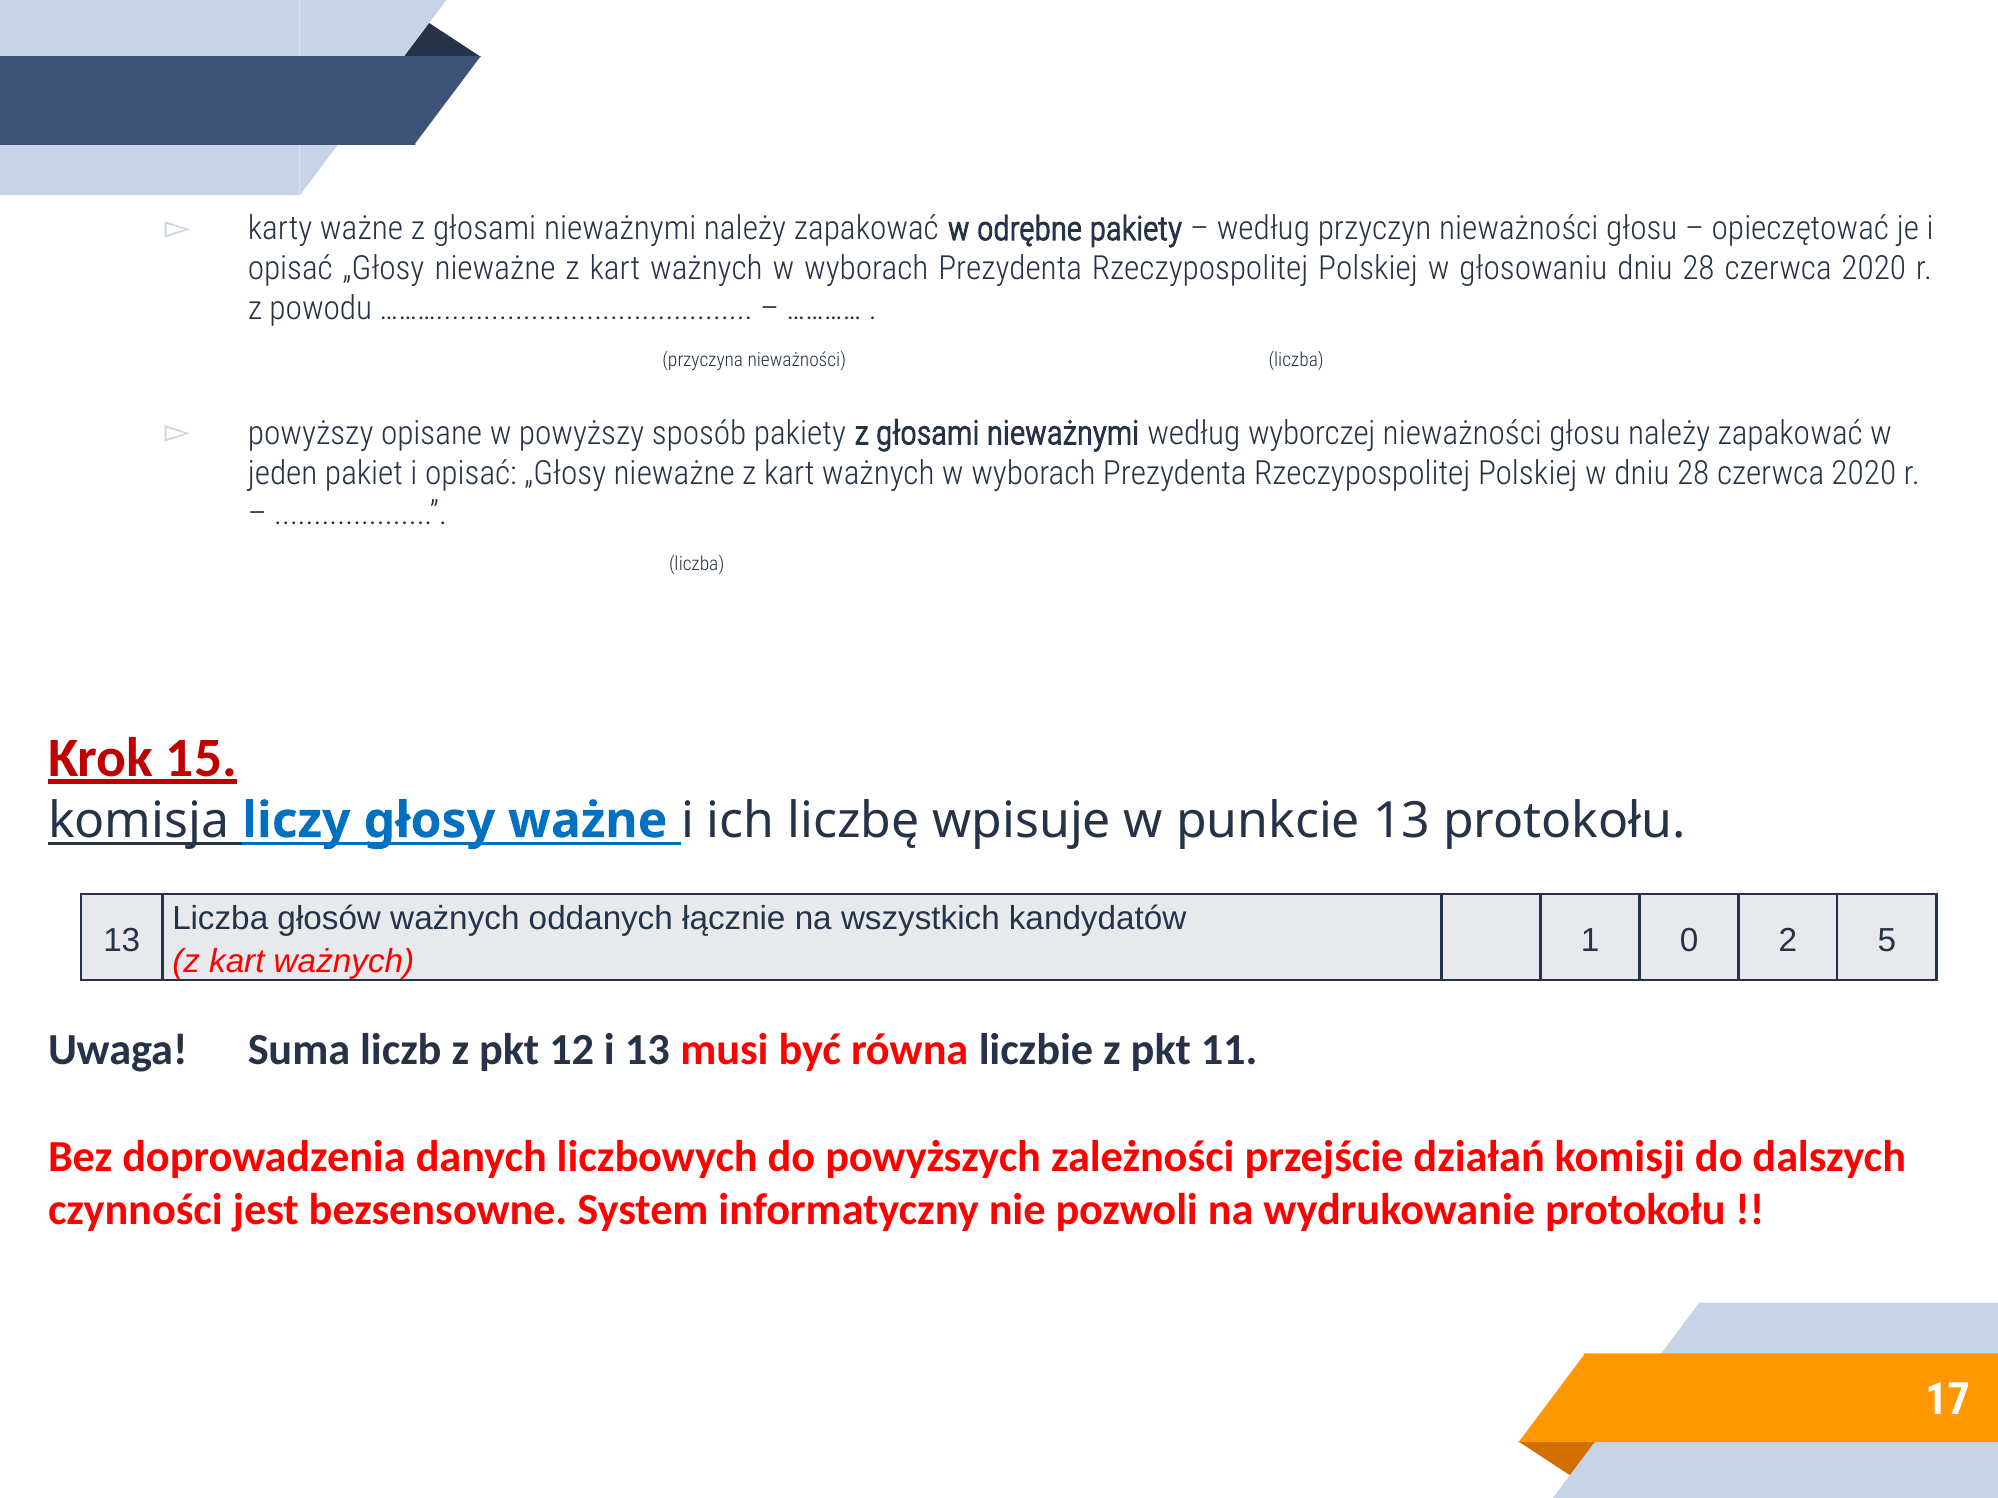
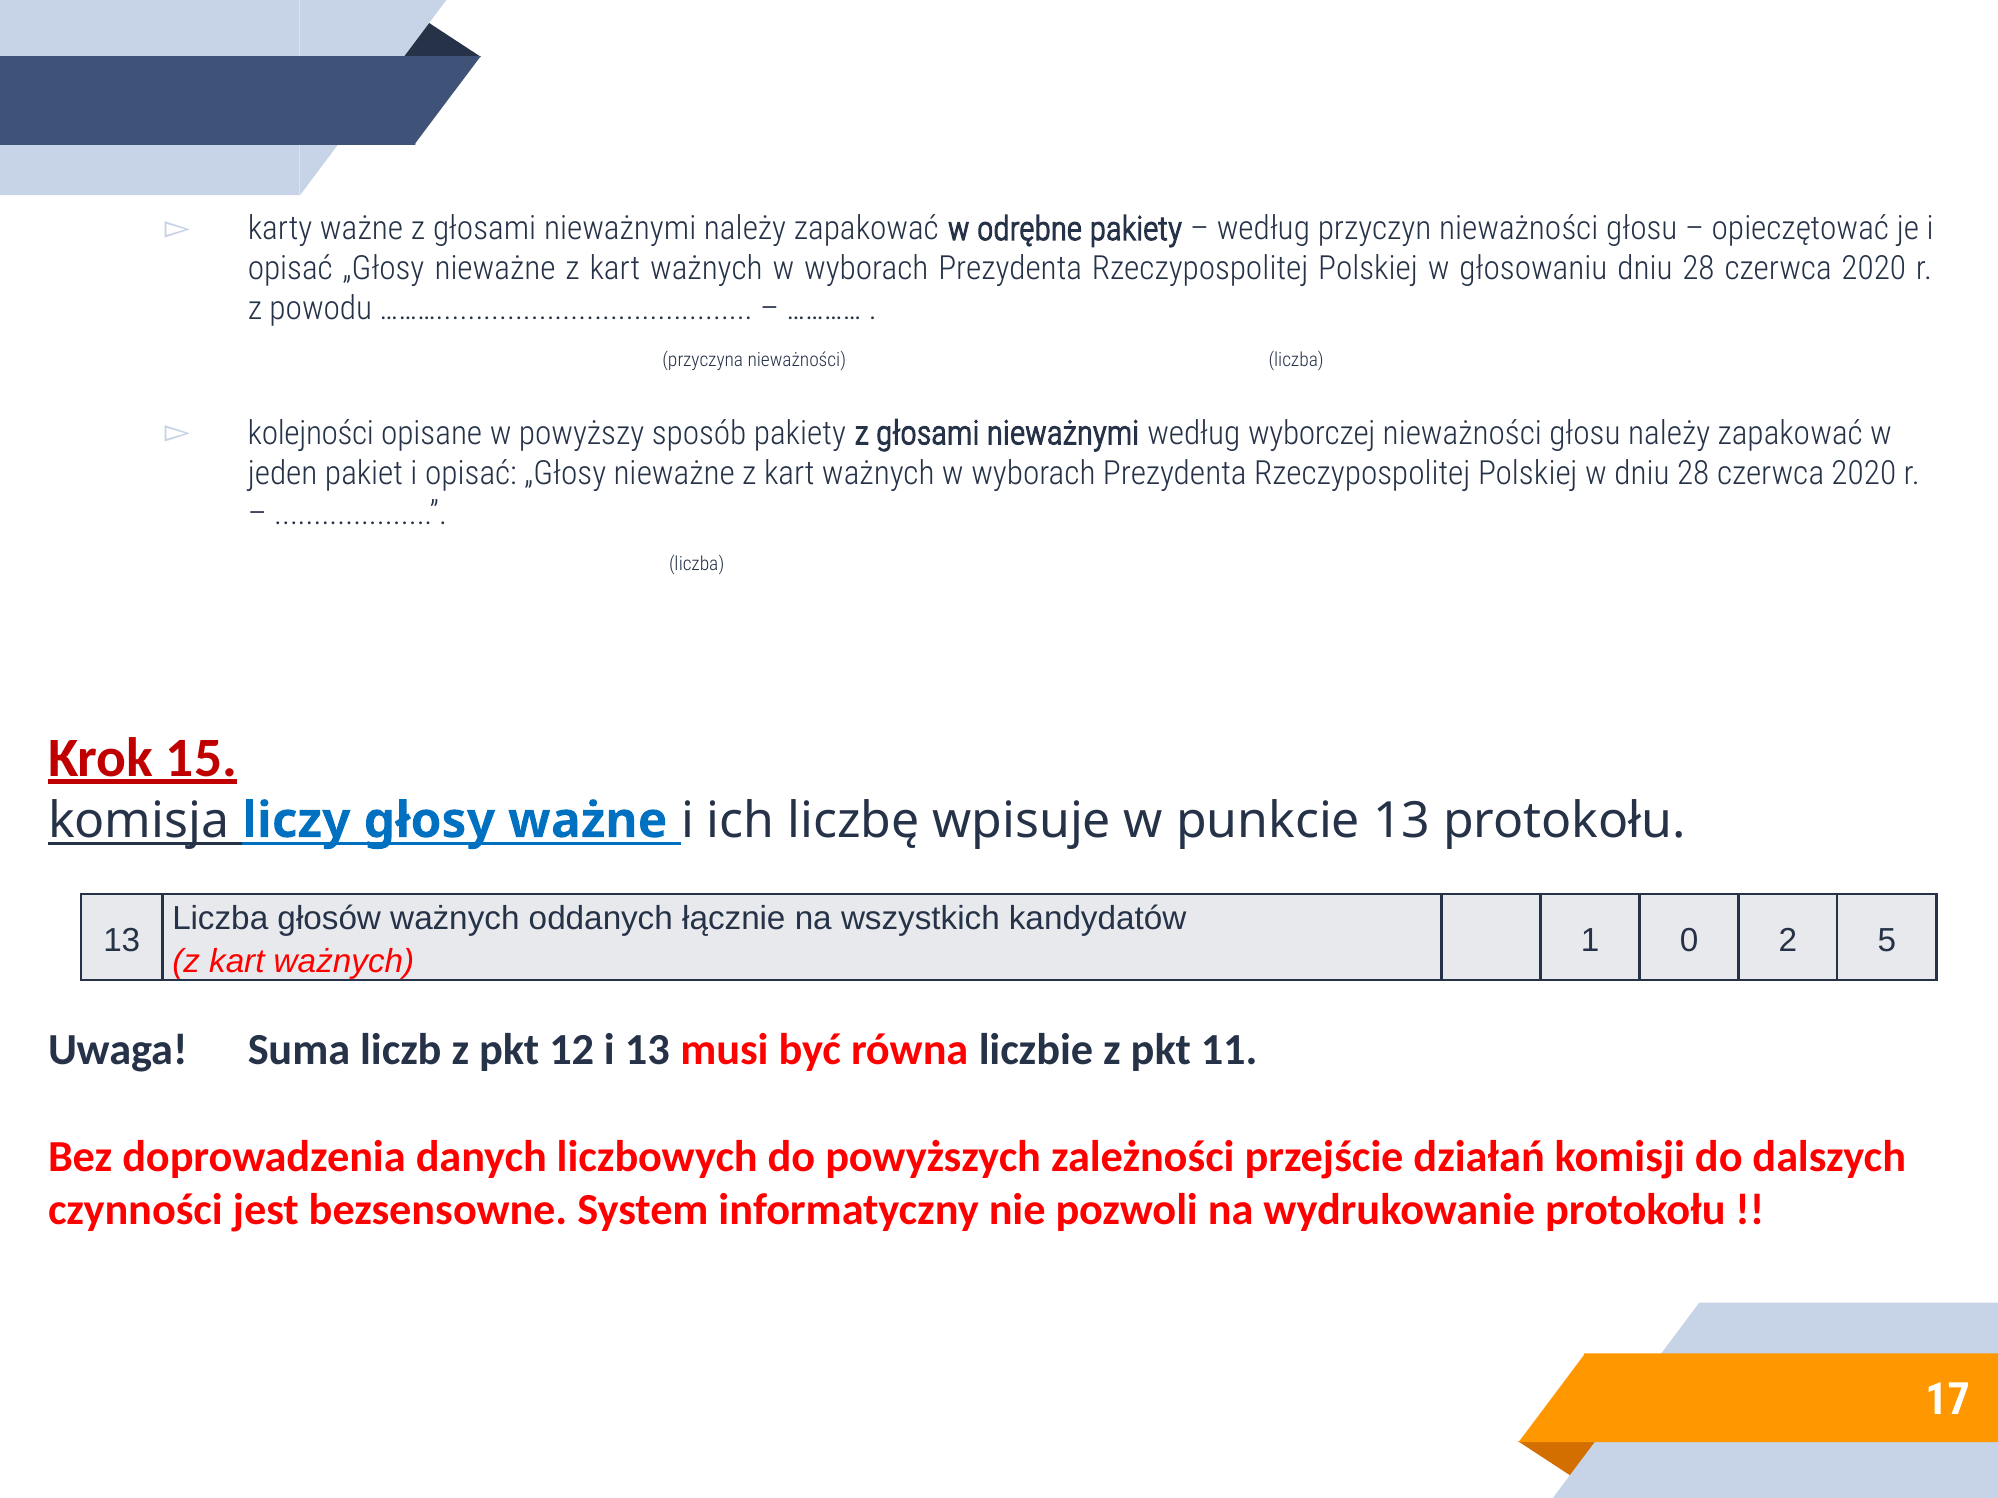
powyższy at (311, 433): powyższy -> kolejności
